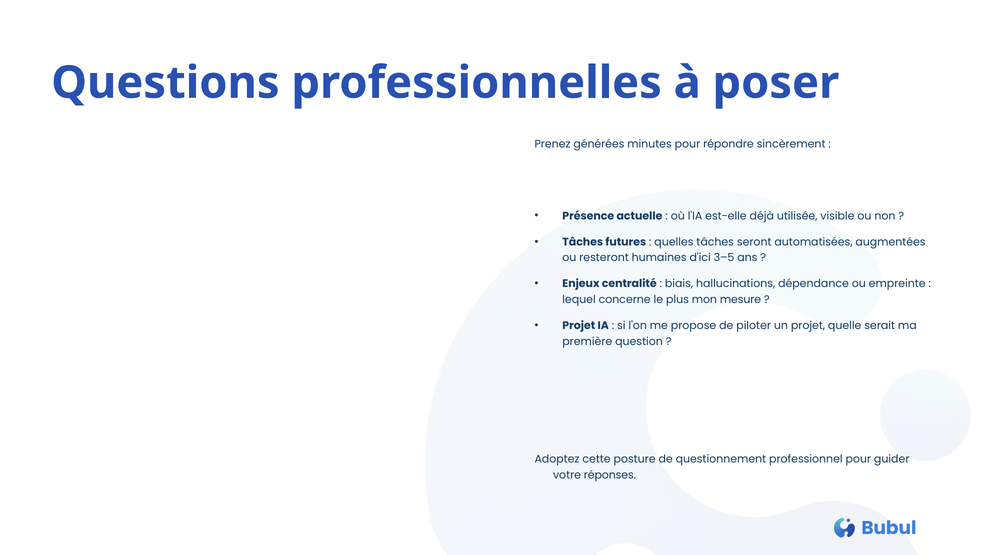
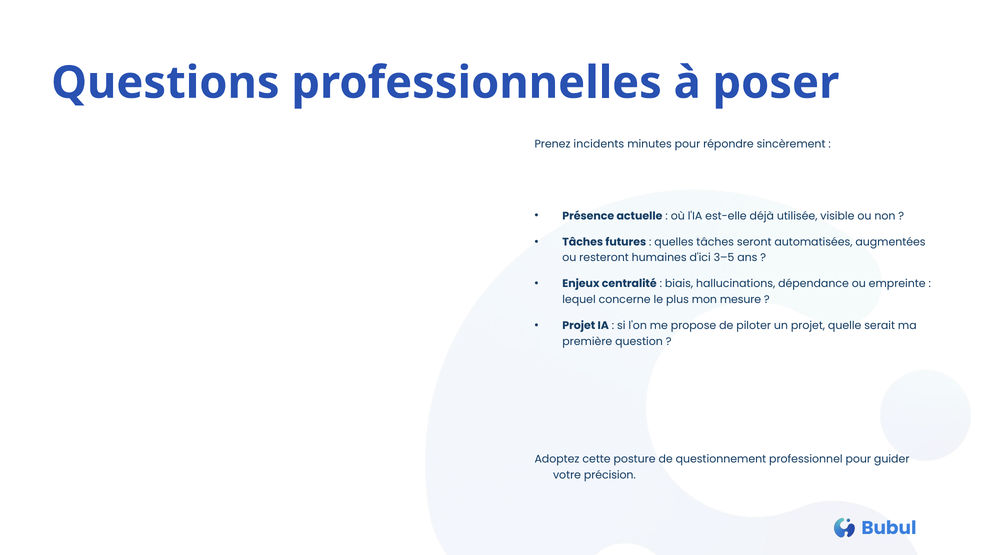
générées: générées -> incidents
réponses: réponses -> précision
